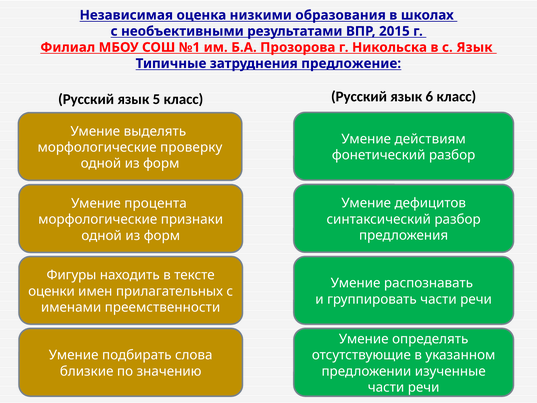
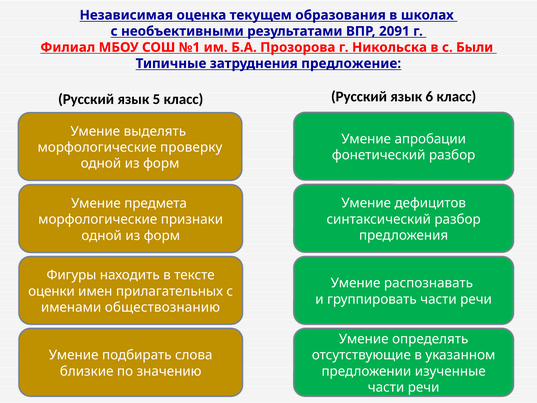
низкими: низкими -> текущем
2015: 2015 -> 2091
с Язык: Язык -> Были
действиям: действиям -> апробации
процента: процента -> предмета
преемственности: преемственности -> обществознанию
